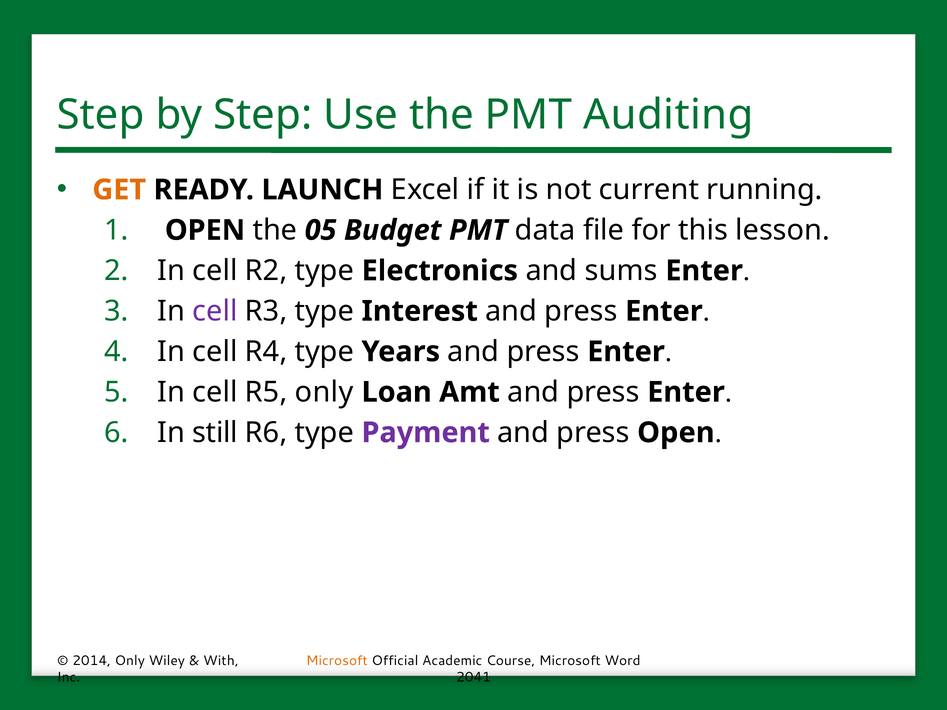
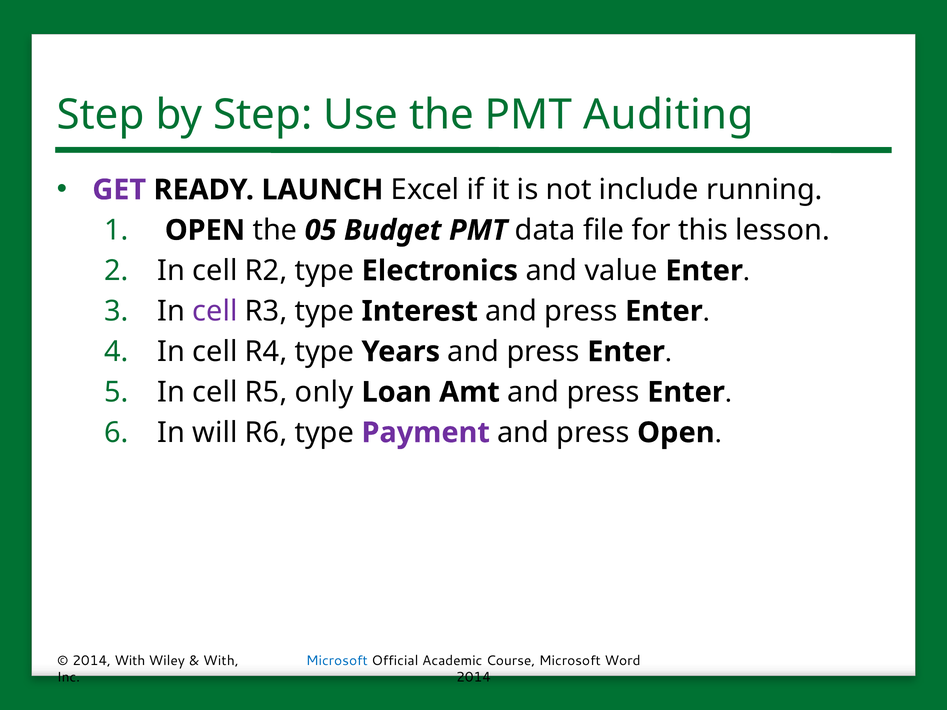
GET colour: orange -> purple
current: current -> include
sums: sums -> value
still: still -> will
2014 Only: Only -> With
Microsoft at (337, 661) colour: orange -> blue
2041 at (474, 677): 2041 -> 2014
